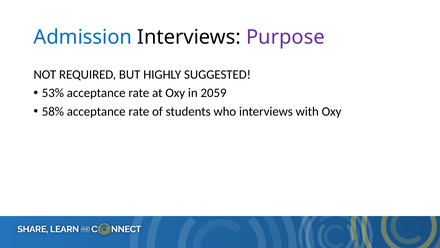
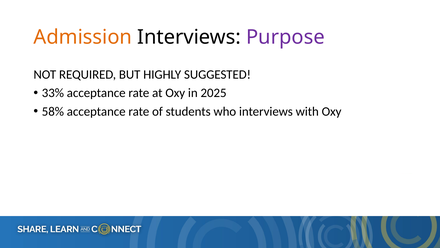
Admission colour: blue -> orange
53%: 53% -> 33%
2059: 2059 -> 2025
